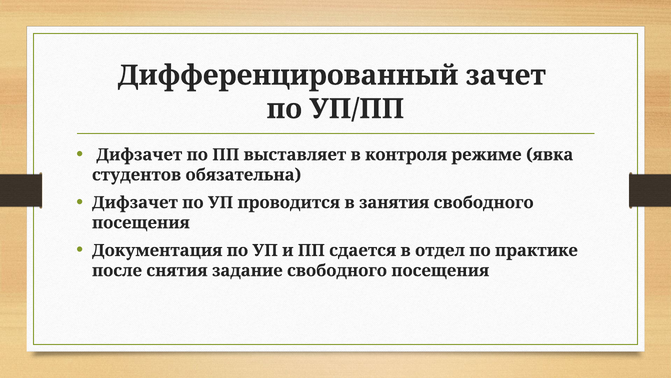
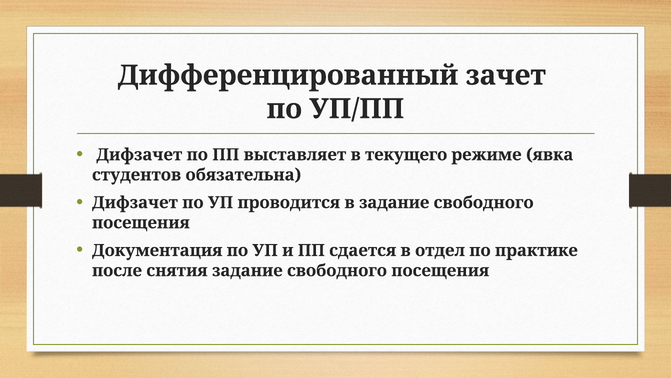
контроля: контроля -> текущего
в занятия: занятия -> задание
